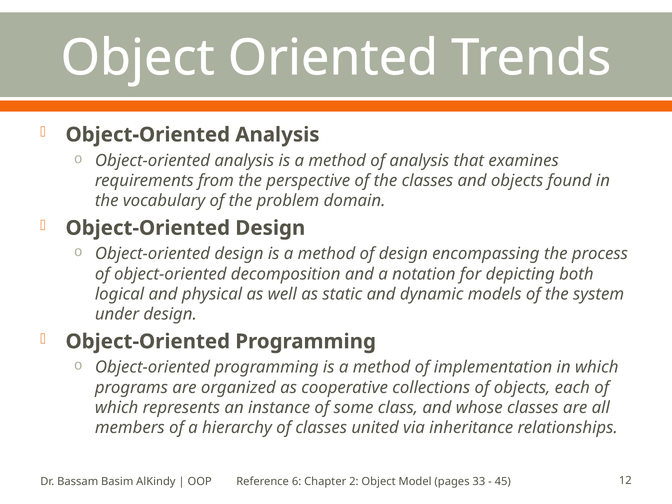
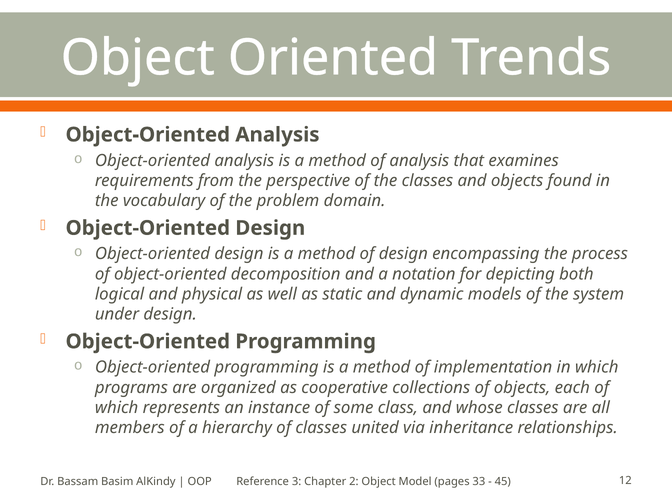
6: 6 -> 3
